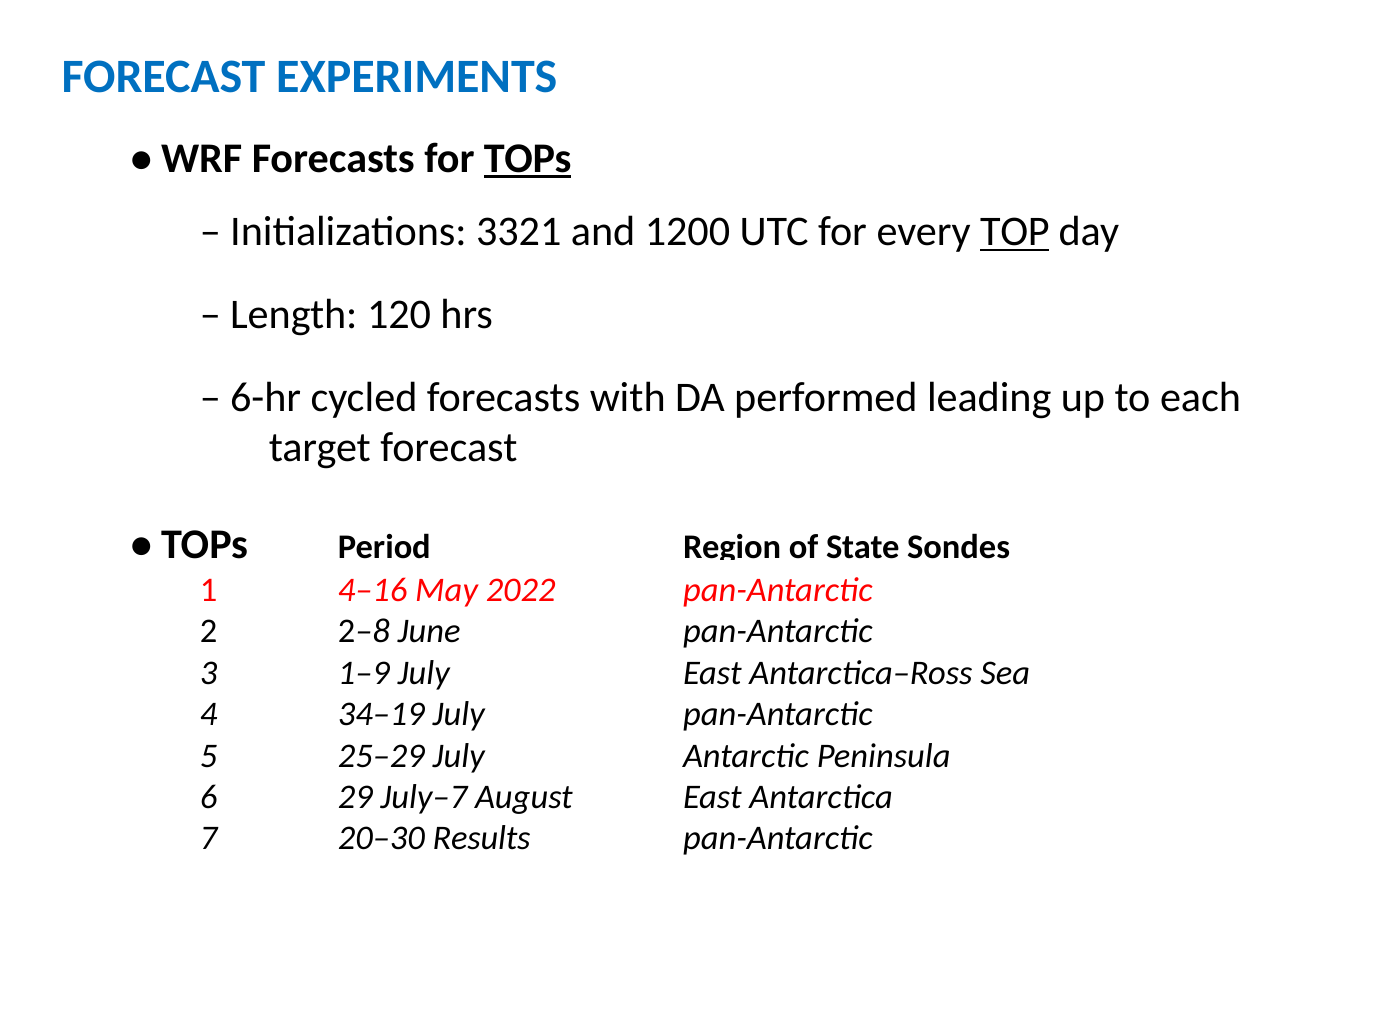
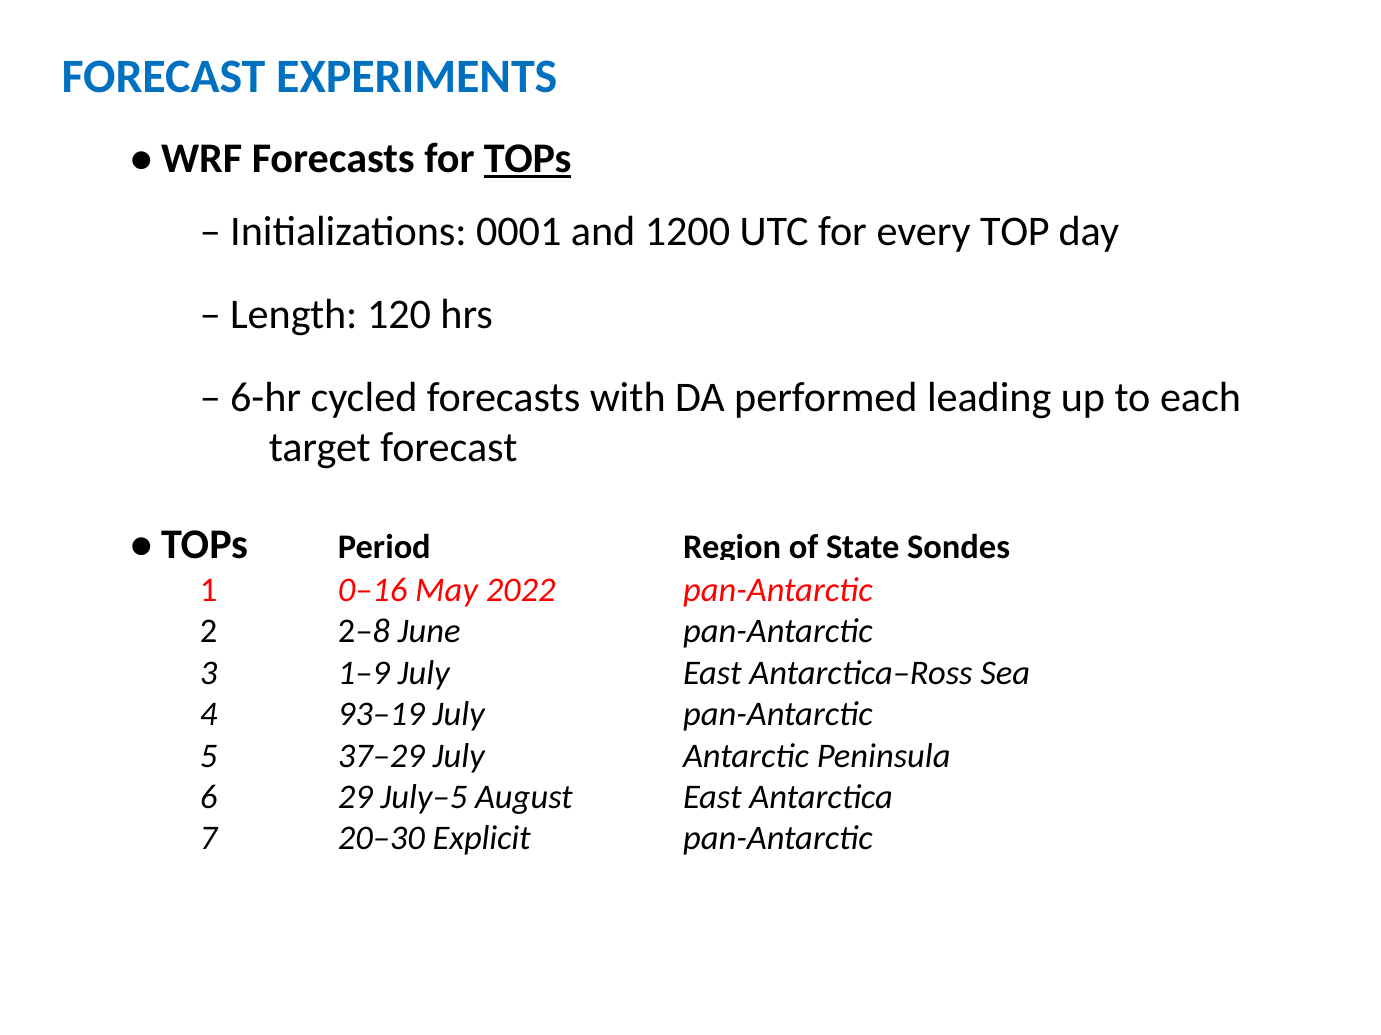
3321: 3321 -> 0001
TOP underline: present -> none
4–16: 4–16 -> 0–16
34–19: 34–19 -> 93–19
25–29: 25–29 -> 37–29
July–7: July–7 -> July–5
Results: Results -> Explicit
